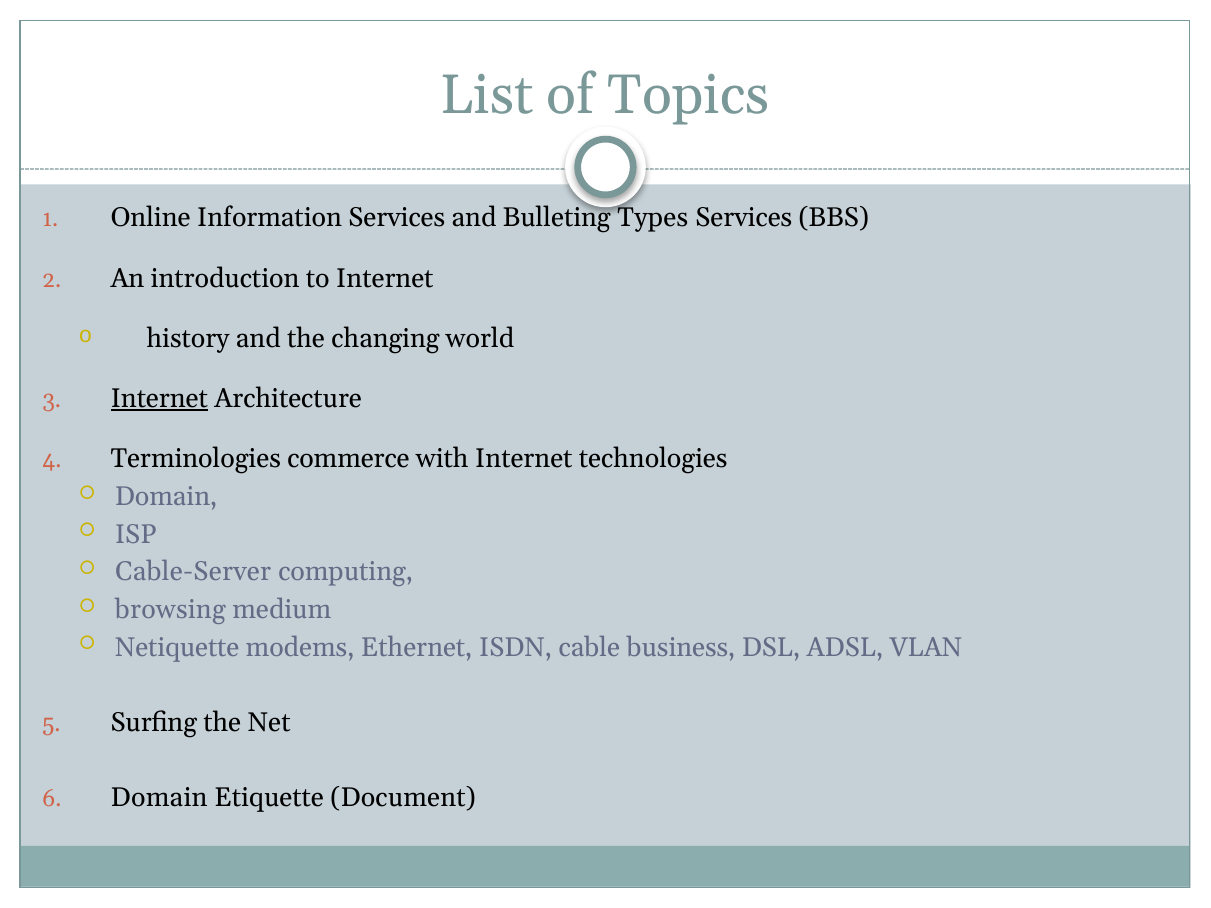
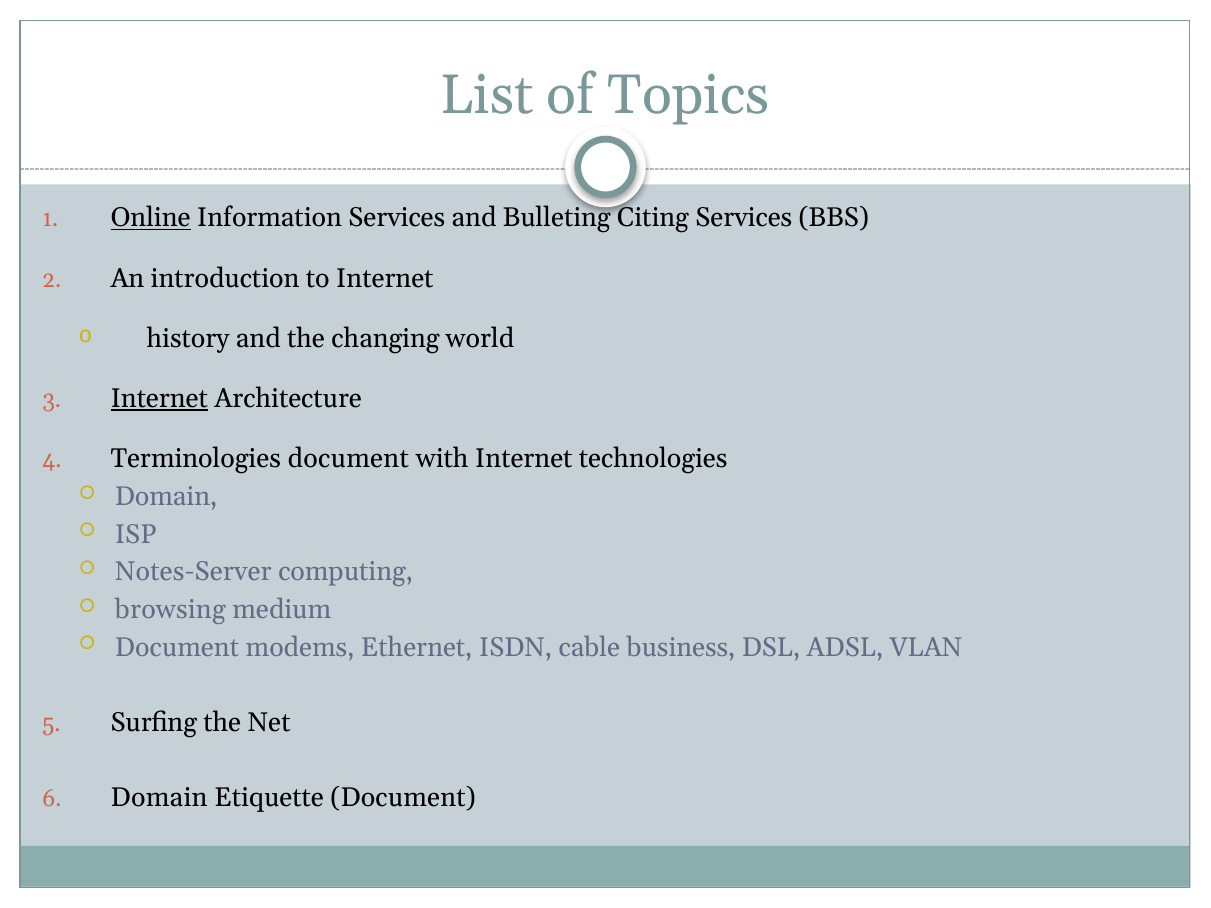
Online underline: none -> present
Types: Types -> Citing
Terminologies commerce: commerce -> document
Cable-Server: Cable-Server -> Notes-Server
Netiquette at (177, 647): Netiquette -> Document
